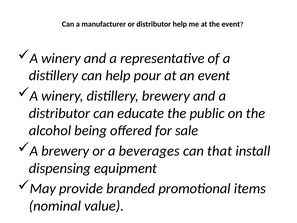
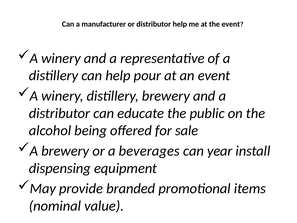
that: that -> year
